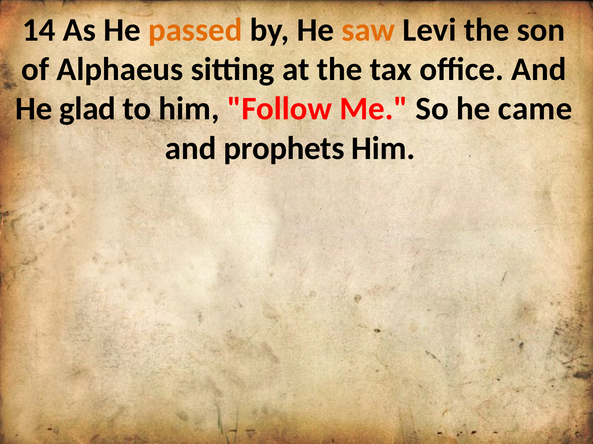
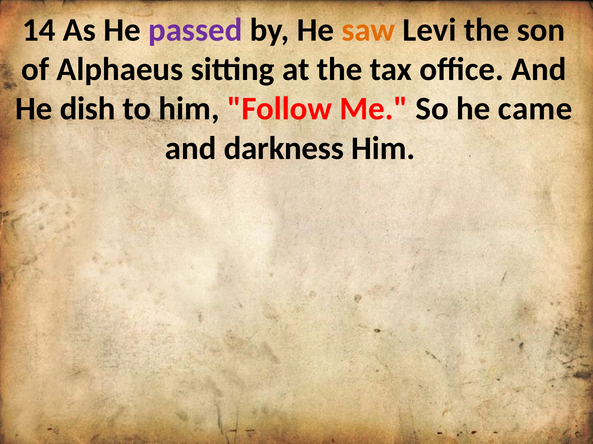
passed colour: orange -> purple
glad: glad -> dish
prophets: prophets -> darkness
